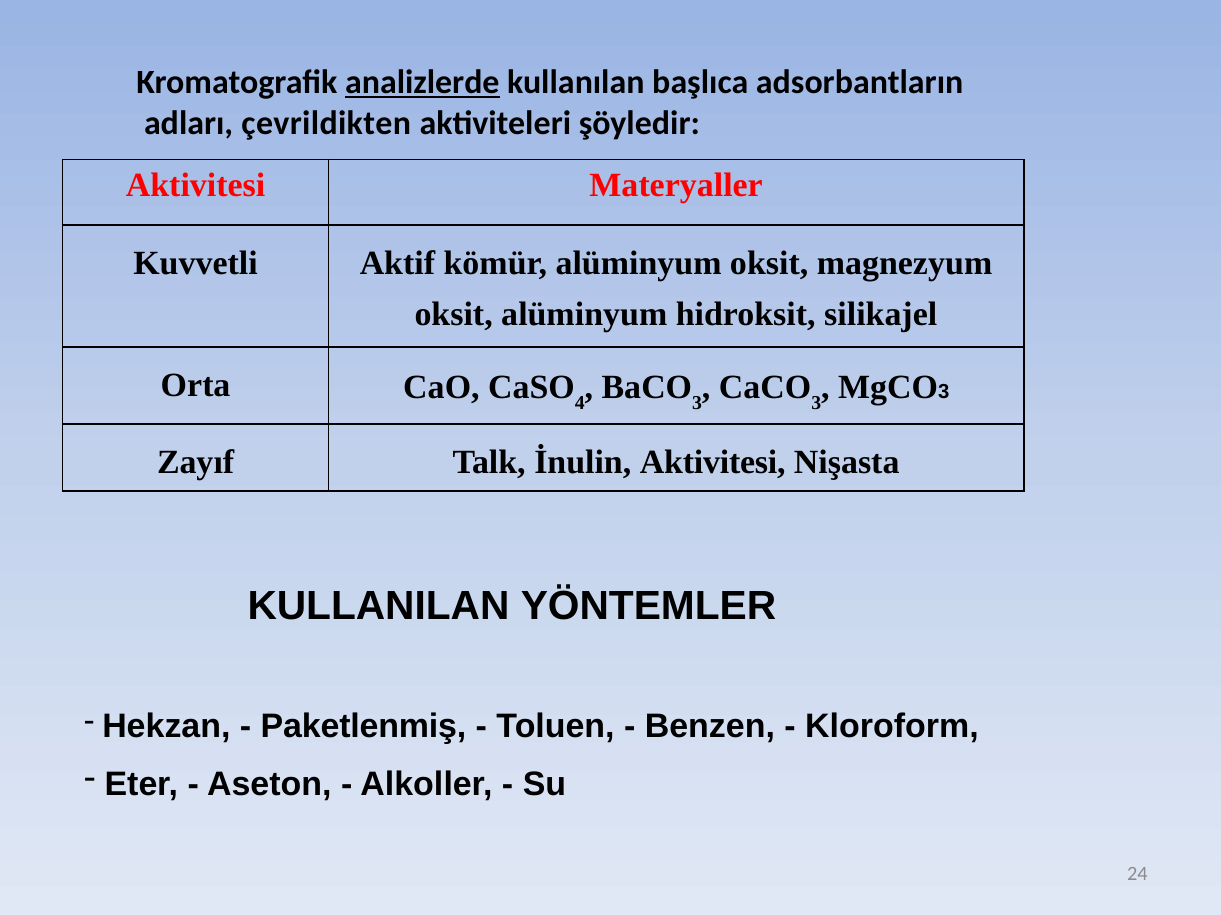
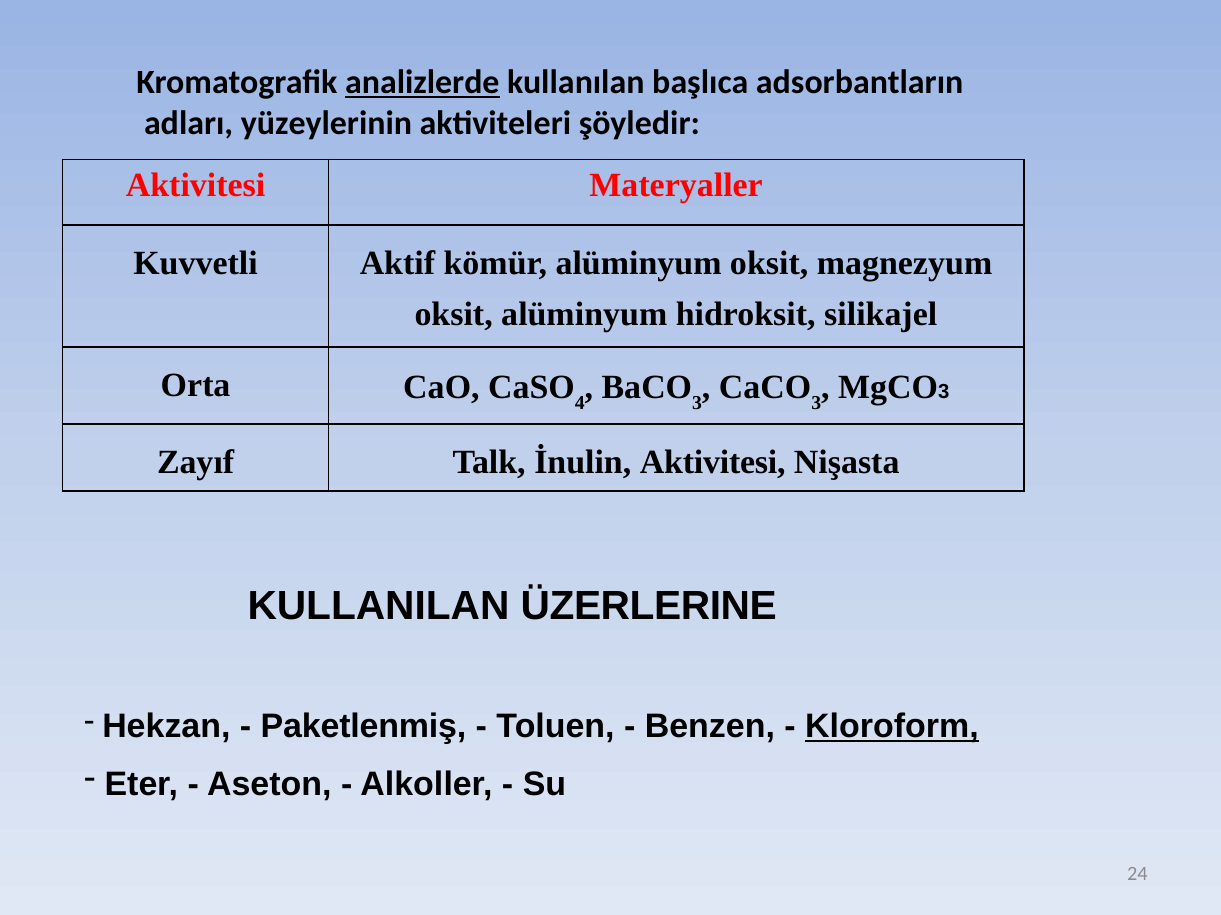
çevrildikten: çevrildikten -> yüzeylerinin
YÖNTEMLER: YÖNTEMLER -> ÜZERLERINE
Kloroform underline: none -> present
